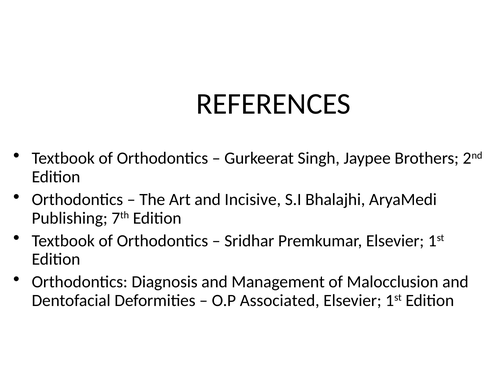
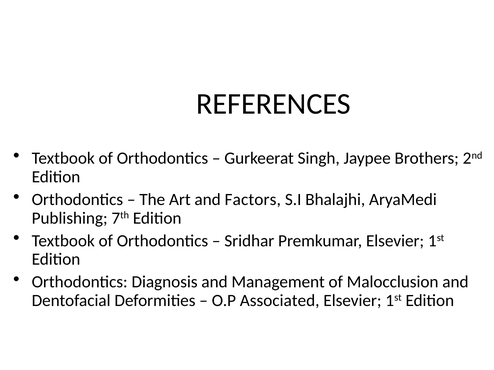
Incisive: Incisive -> Factors
